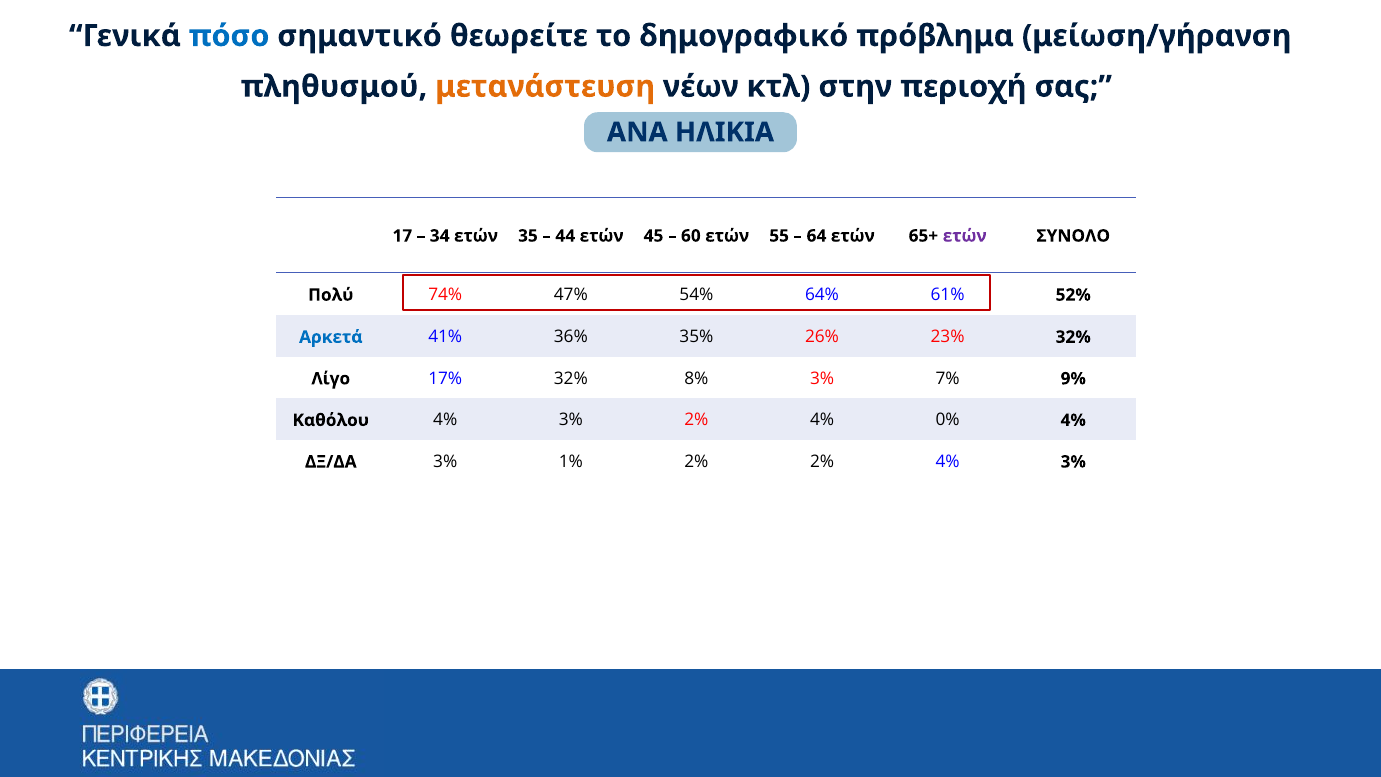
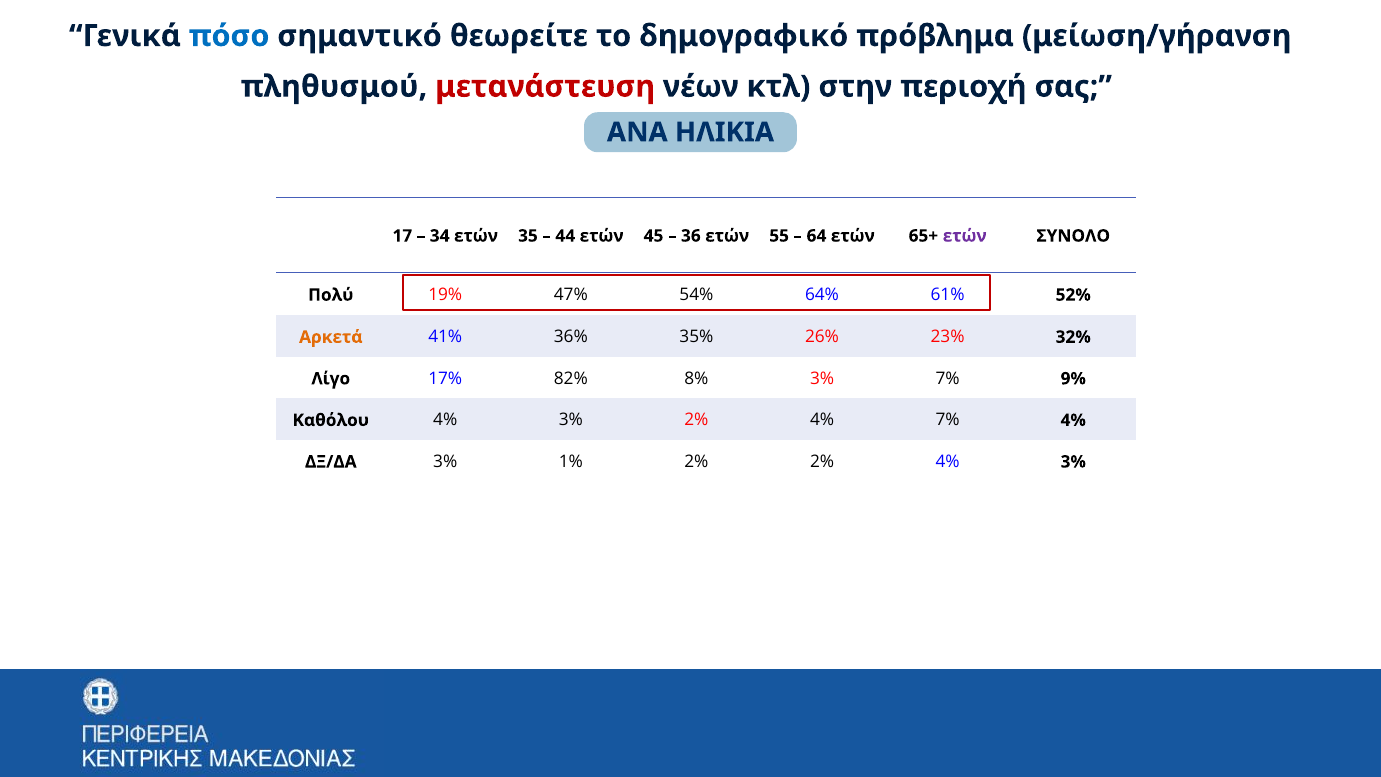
μετανάστευση colour: orange -> red
60: 60 -> 36
74%: 74% -> 19%
Αρκετά colour: blue -> orange
17% 32%: 32% -> 82%
4% 0%: 0% -> 7%
